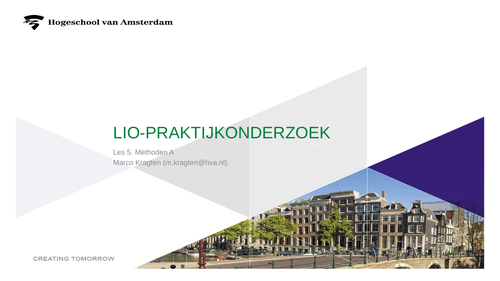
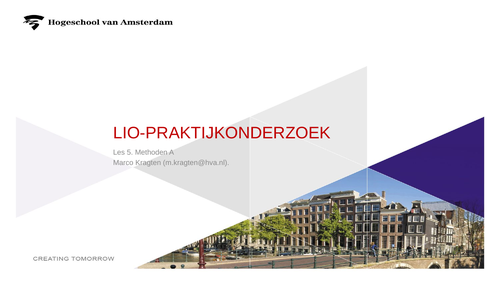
LIO-PRAKTIJKONDERZOEK colour: green -> red
